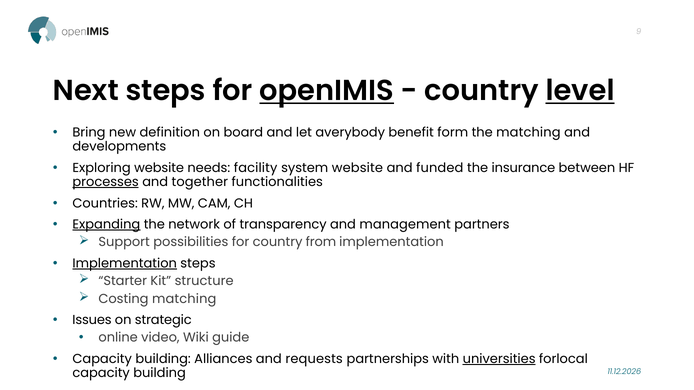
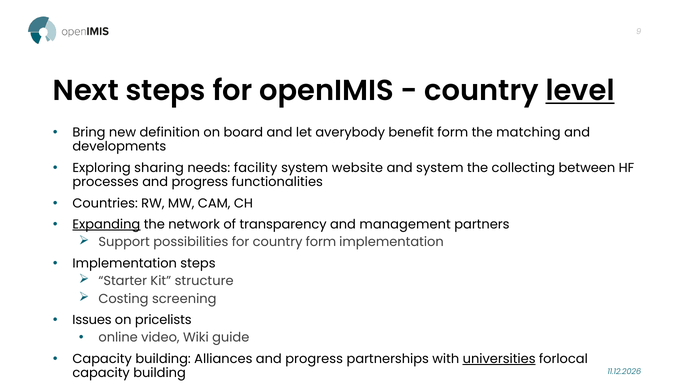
openIMIS underline: present -> none
Exploring website: website -> sharing
and funded: funded -> system
insurance: insurance -> collecting
processes underline: present -> none
together at (200, 182): together -> progress
country from: from -> form
Implementation at (125, 264) underline: present -> none
Costing matching: matching -> screening
strategic: strategic -> pricelists
Alliances and requests: requests -> progress
